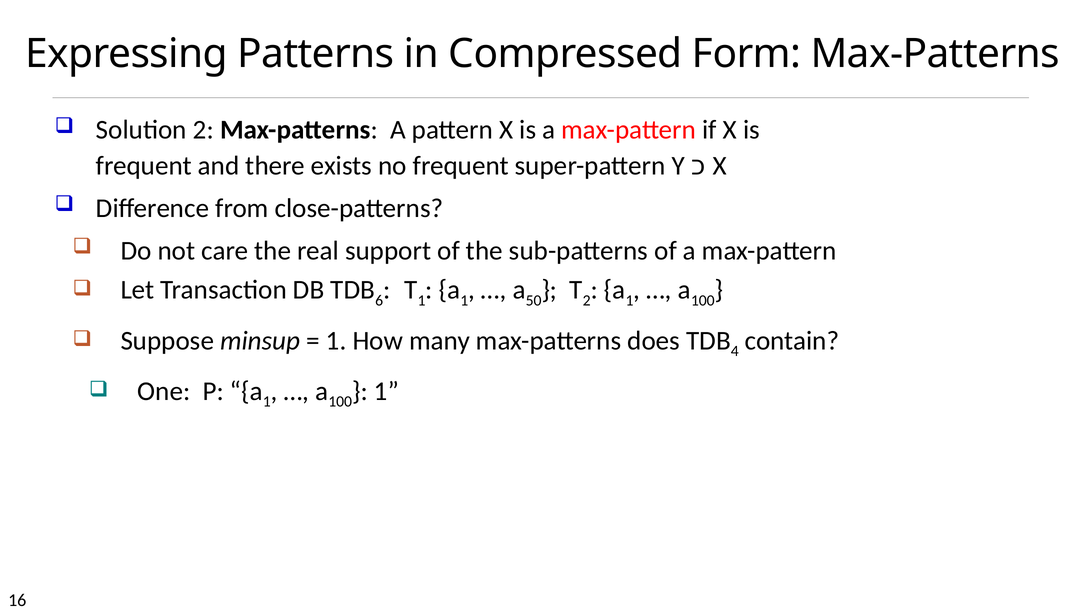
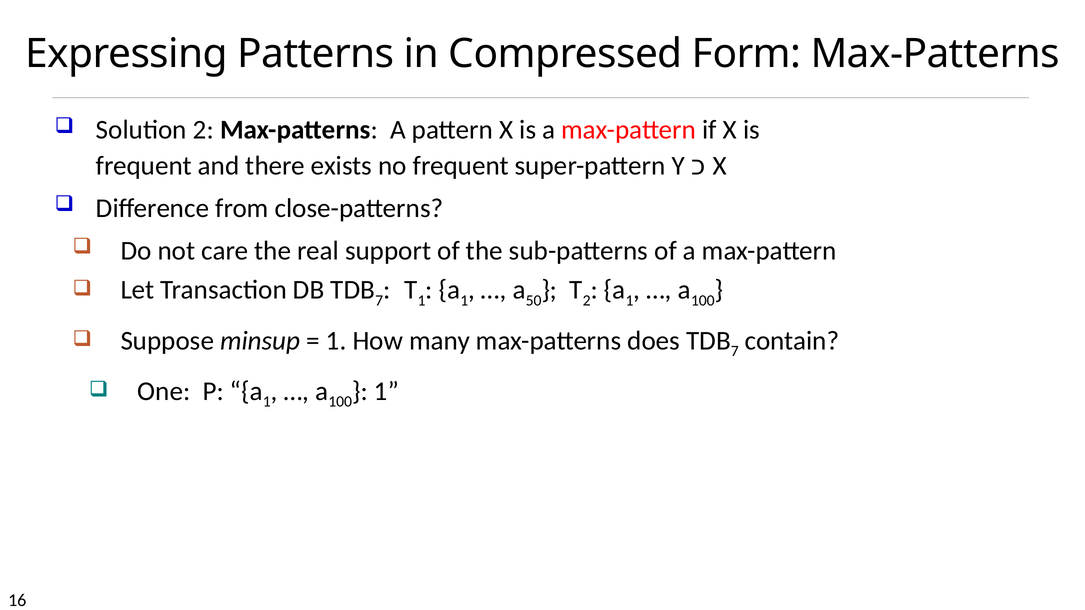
6 at (379, 301): 6 -> 7
4 at (735, 351): 4 -> 7
